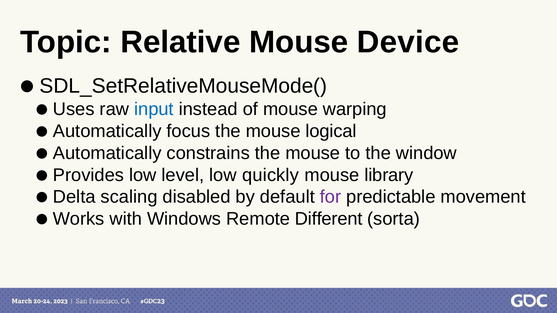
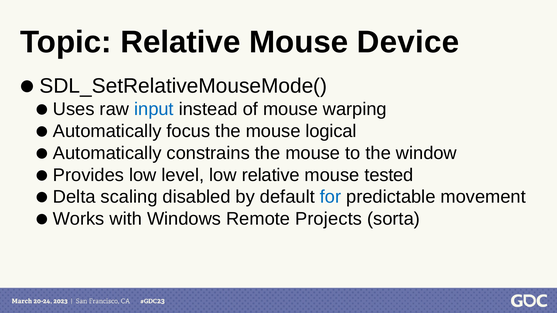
low quickly: quickly -> relative
library: library -> tested
for colour: purple -> blue
Different: Different -> Projects
